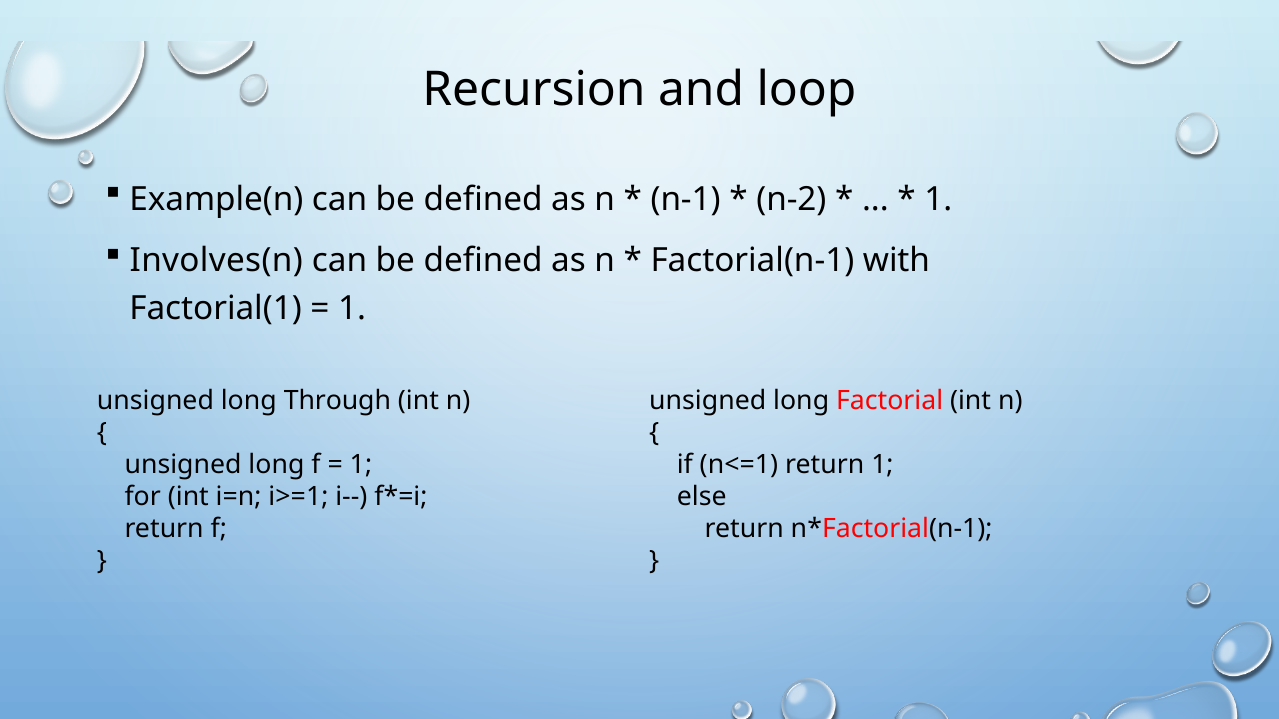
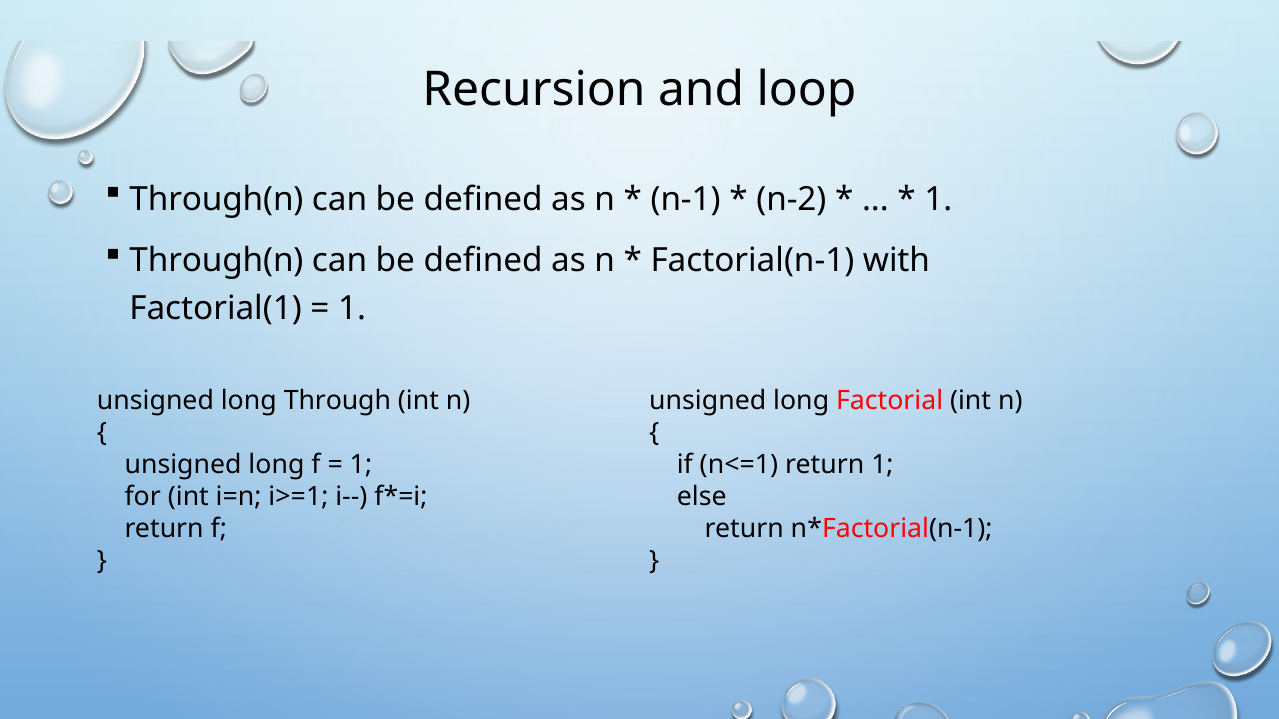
Example(n at (216, 199): Example(n -> Through(n
Involves(n at (216, 261): Involves(n -> Through(n
